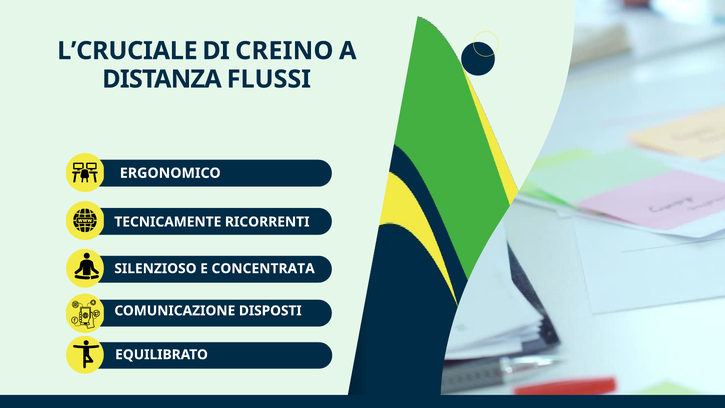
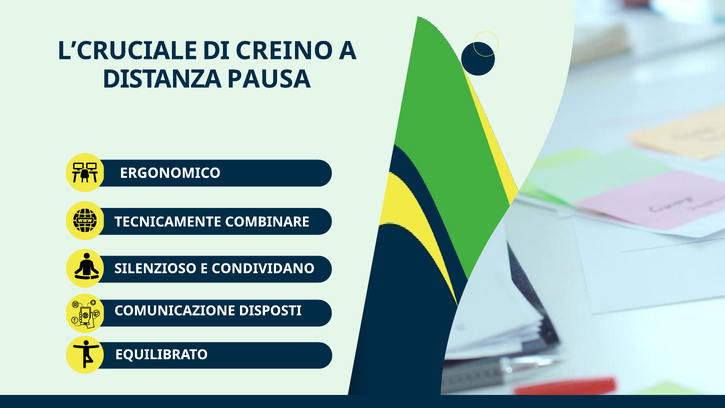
FLUSSI: FLUSSI -> PAUSA
RICORRENTI: RICORRENTI -> COMBINARE
CONCENTRATA: CONCENTRATA -> CONDIVIDANO
